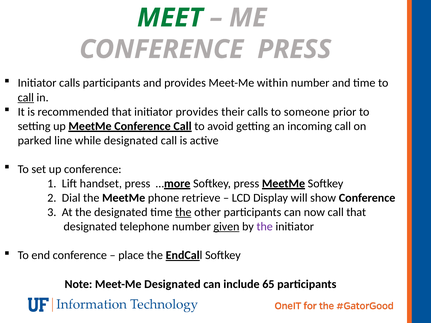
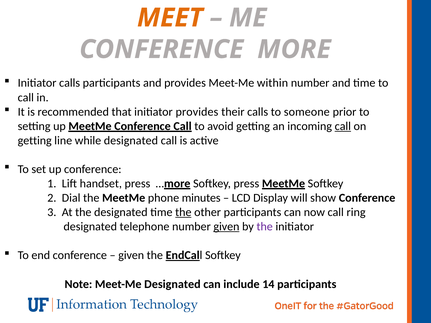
MEET colour: green -> orange
CONFERENCE PRESS: PRESS -> MORE
call at (26, 97) underline: present -> none
call at (343, 126) underline: none -> present
parked at (35, 141): parked -> getting
retrieve: retrieve -> minutes
call that: that -> ring
place at (131, 256): place -> given
65: 65 -> 14
